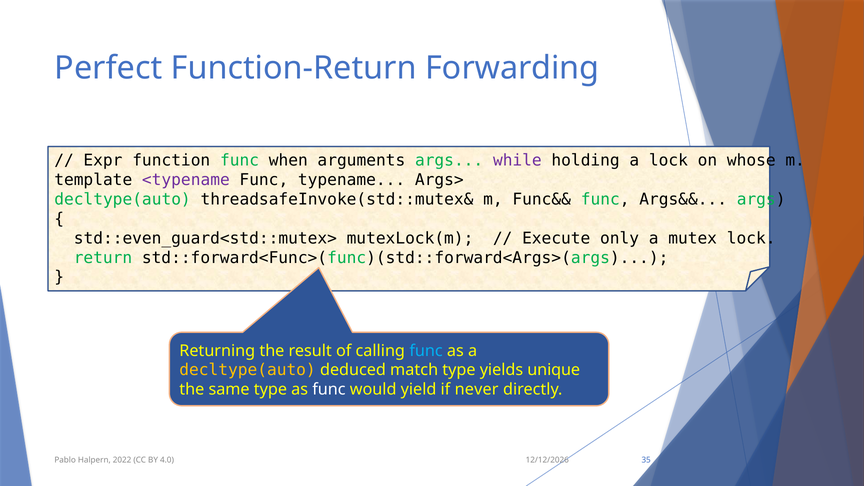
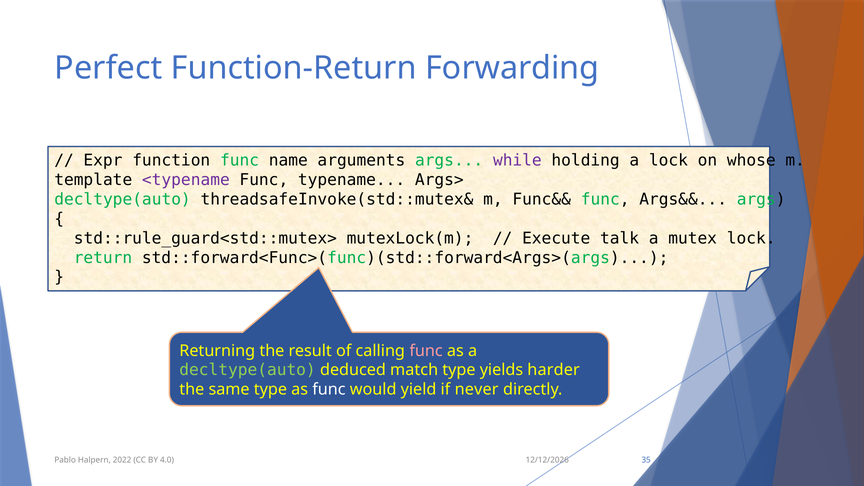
when: when -> name
std::even_guard<std::mutex>: std::even_guard<std::mutex> -> std::rule_guard<std::mutex>
only: only -> talk
func at (426, 351) colour: light blue -> pink
decltype(auto at (248, 370) colour: yellow -> light green
unique: unique -> harder
